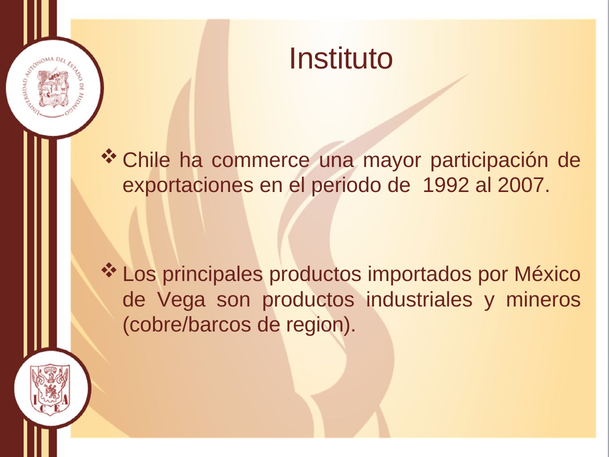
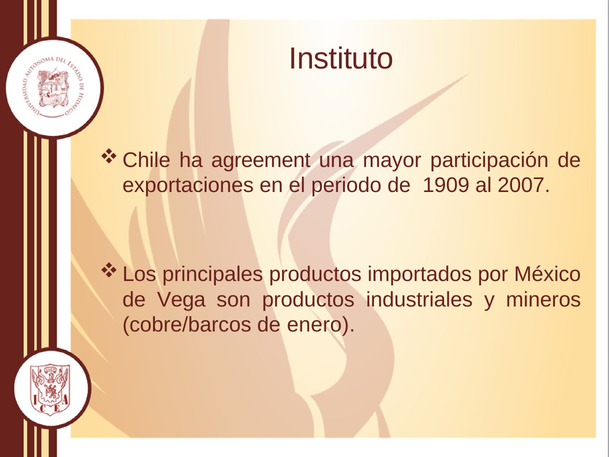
commerce: commerce -> agreement
1992: 1992 -> 1909
region: region -> enero
